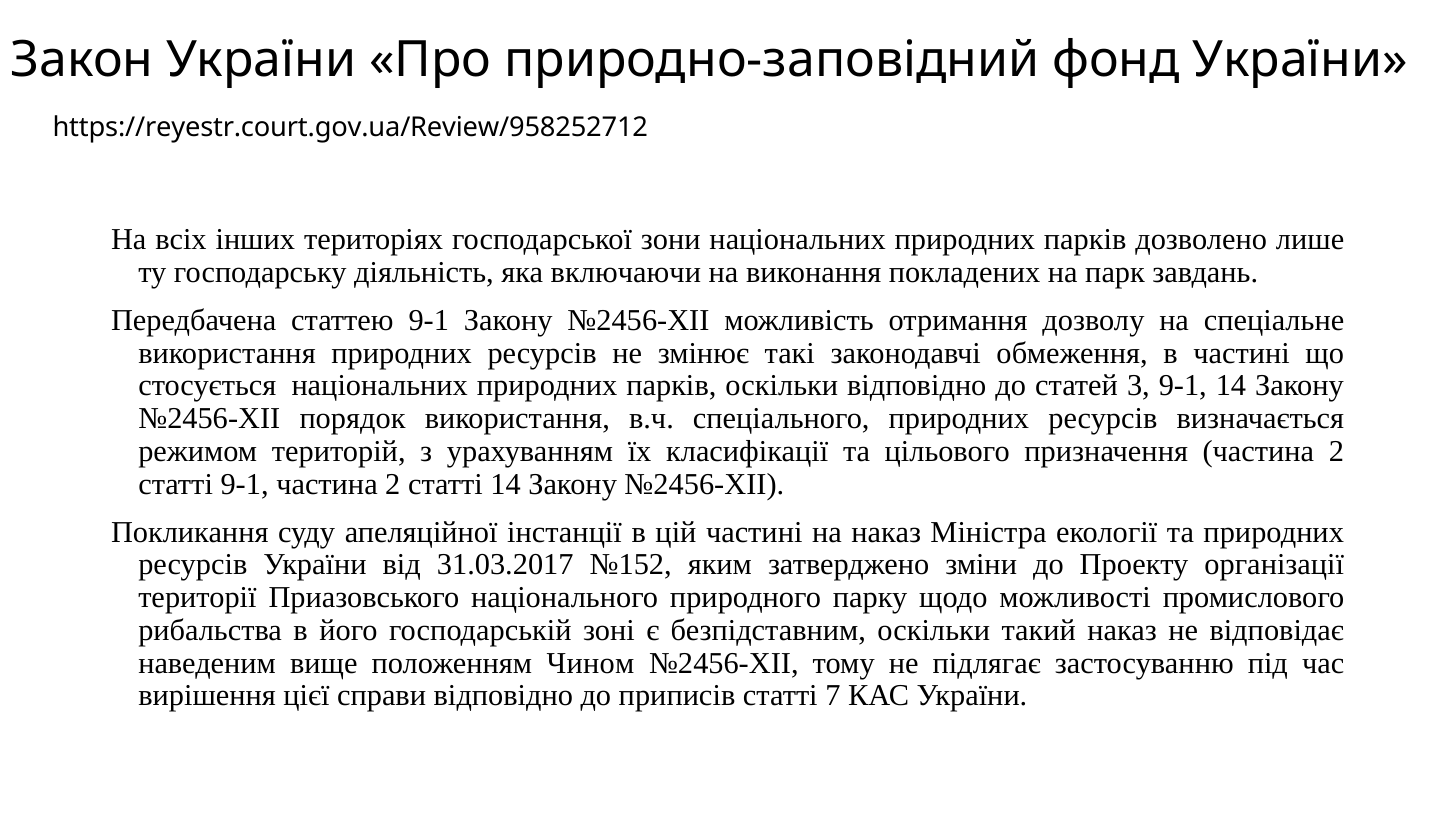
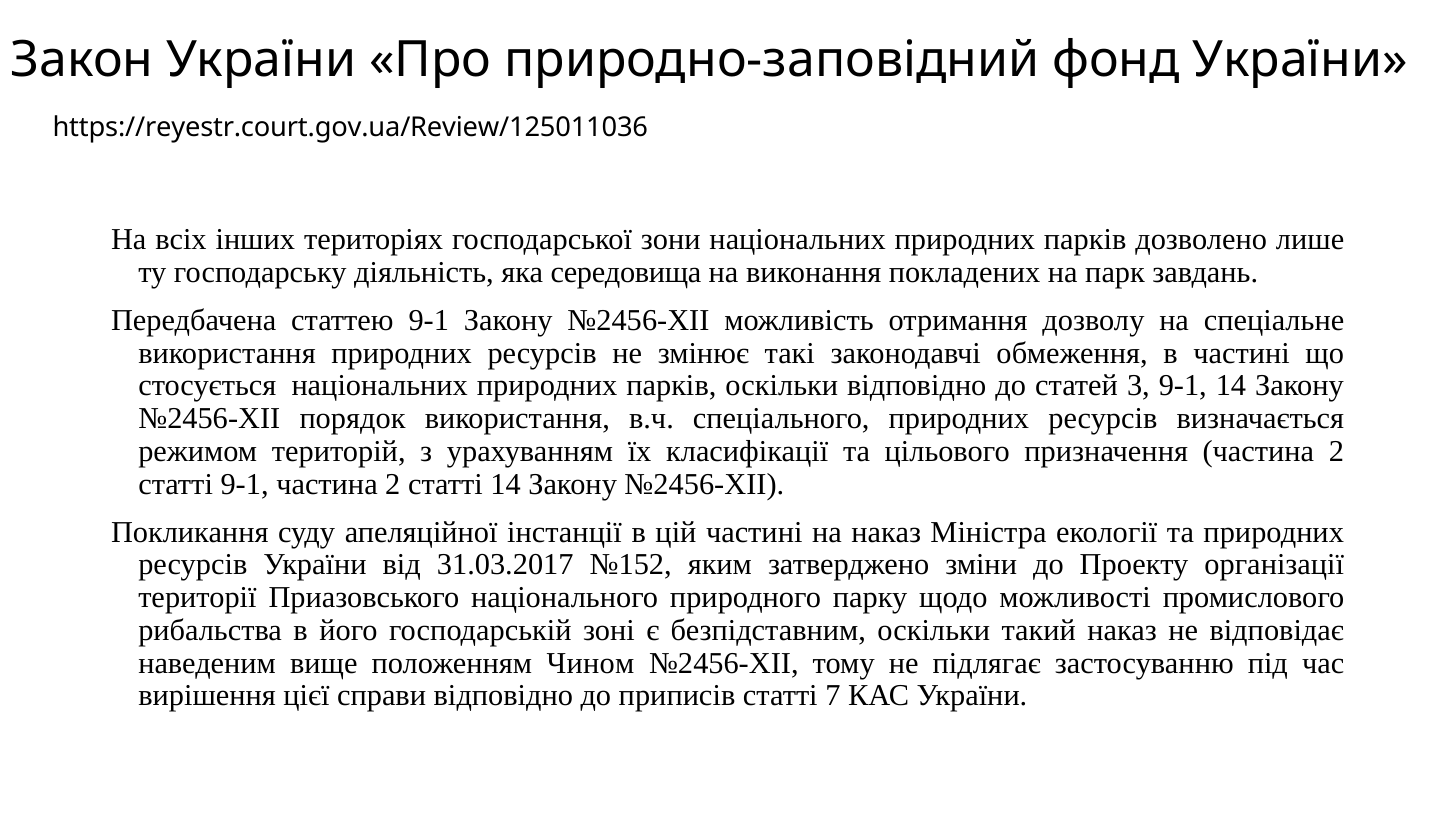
https://reyestr.court.gov.ua/Review/958252712: https://reyestr.court.gov.ua/Review/958252712 -> https://reyestr.court.gov.ua/Review/125011036
включаючи: включаючи -> середовища
